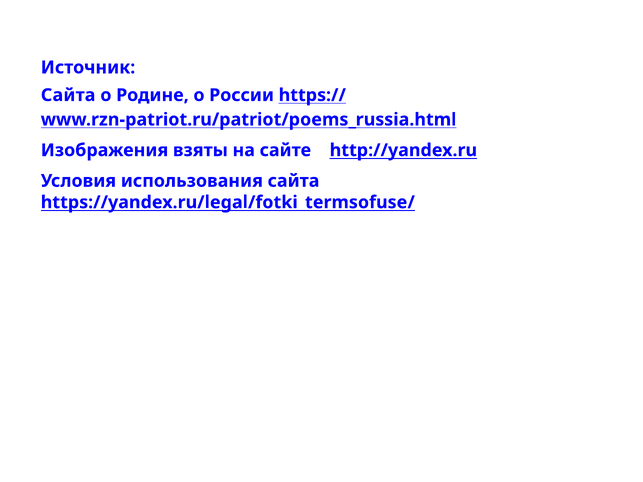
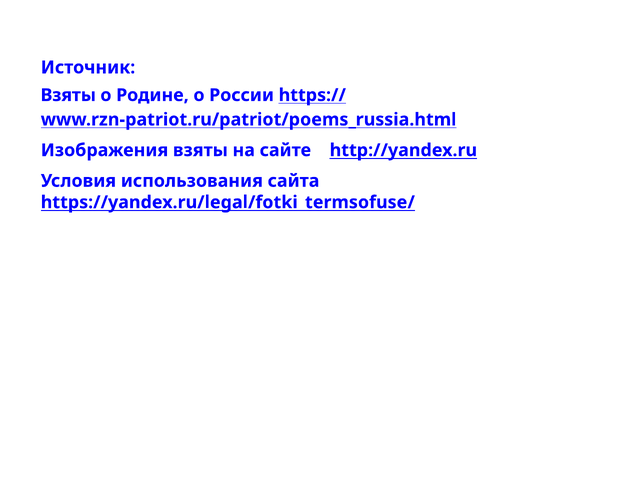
Сайта at (68, 95): Сайта -> Взяты
